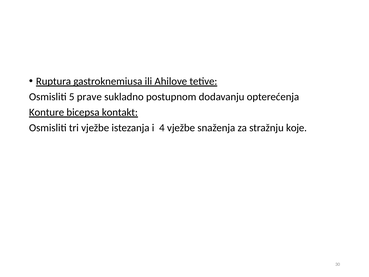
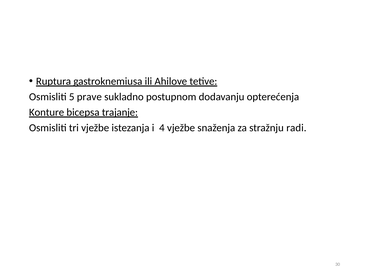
kontakt: kontakt -> trajanje
koje: koje -> radi
